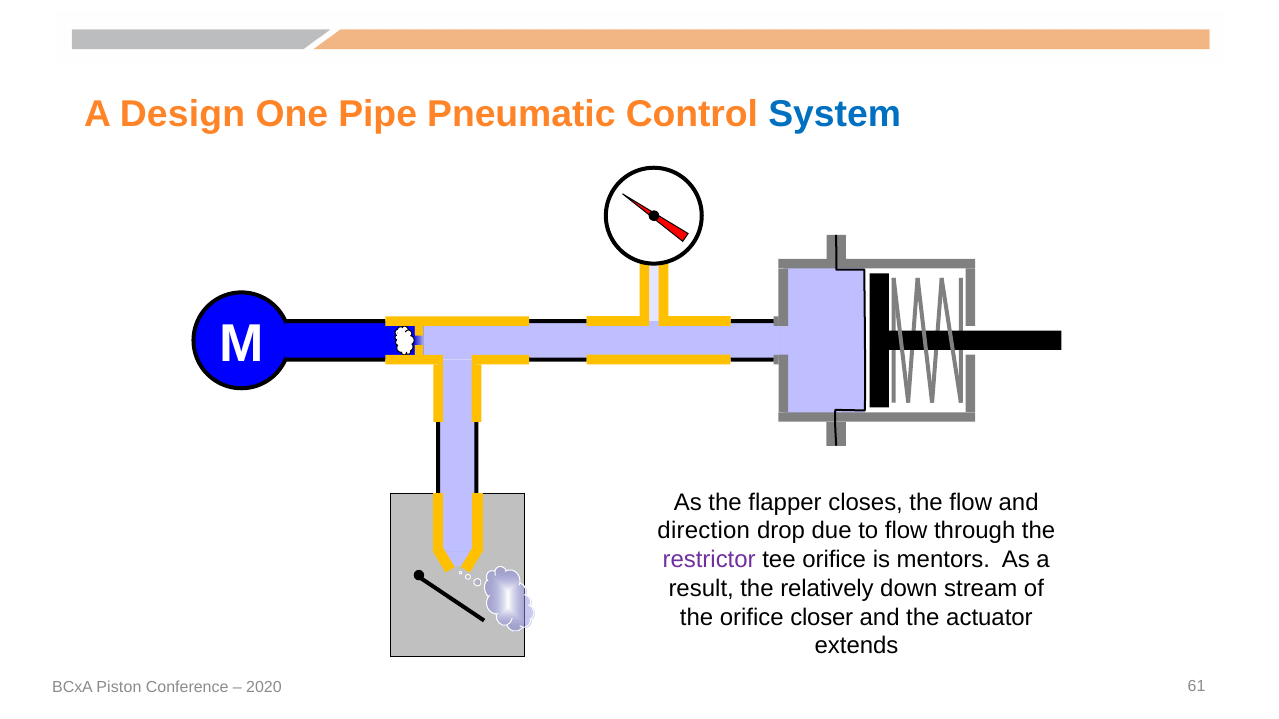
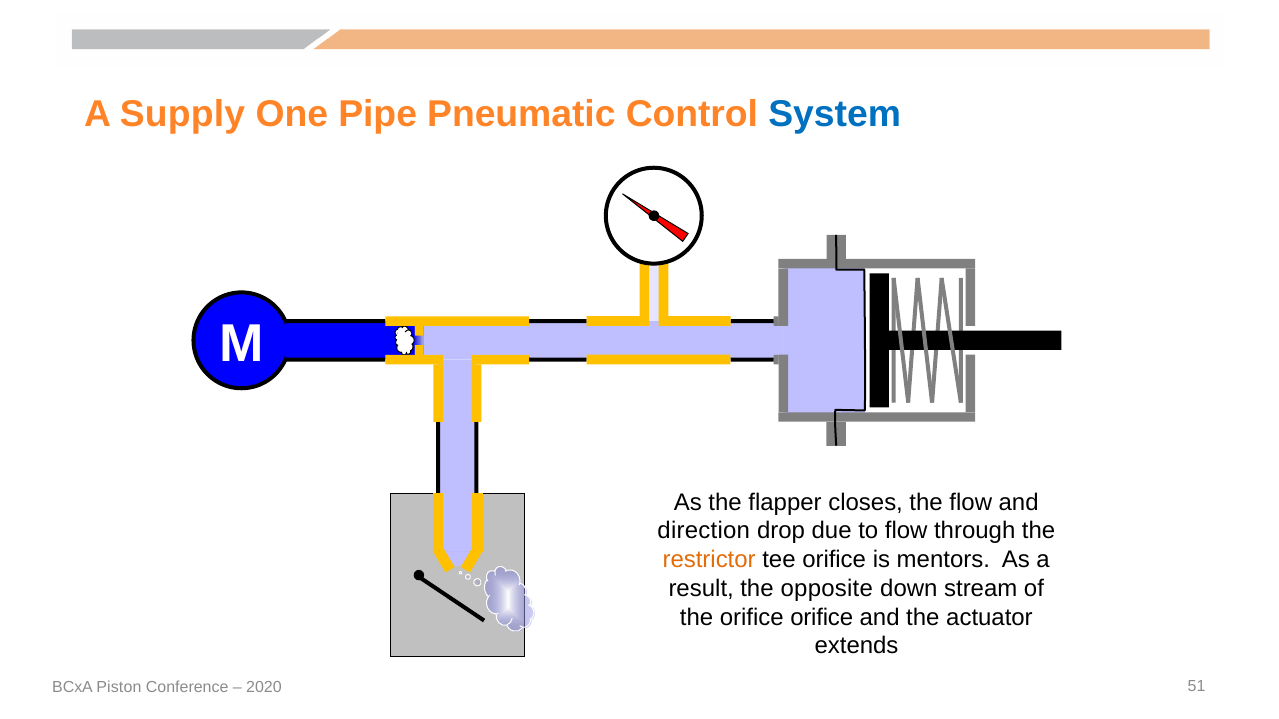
Design: Design -> Supply
restrictor colour: purple -> orange
relatively: relatively -> opposite
orifice closer: closer -> orifice
61: 61 -> 51
